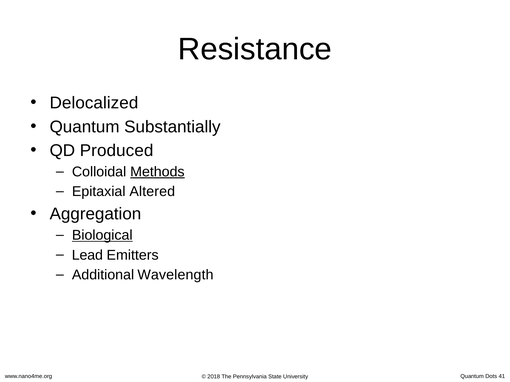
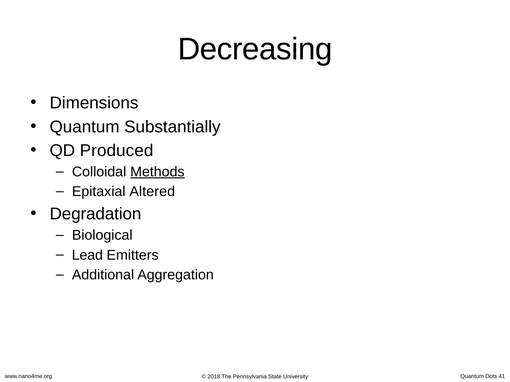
Resistance: Resistance -> Decreasing
Delocalized: Delocalized -> Dimensions
Aggregation: Aggregation -> Degradation
Biological underline: present -> none
Wavelength: Wavelength -> Aggregation
